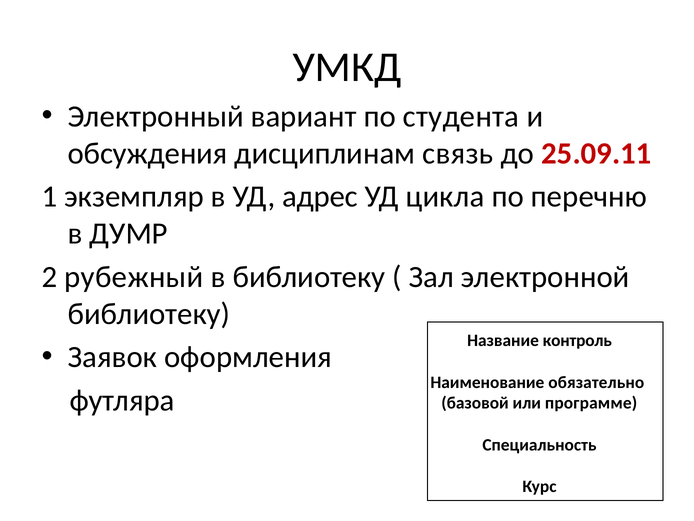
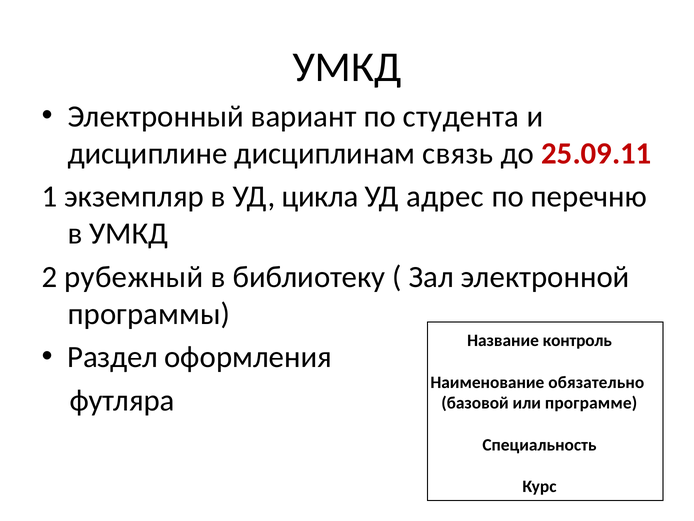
обсуждения: обсуждения -> дисциплине
адрес: адрес -> цикла
цикла: цикла -> адрес
в ДУМР: ДУМР -> УМКД
библиотеку at (149, 314): библиотеку -> программы
Заявок: Заявок -> Раздел
